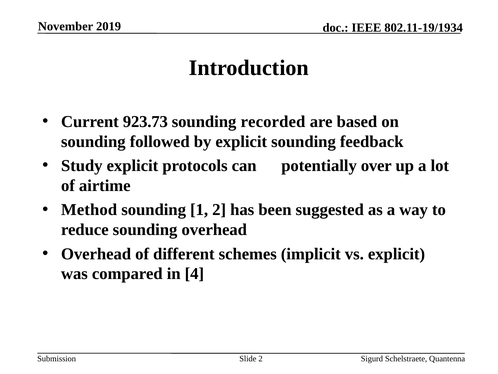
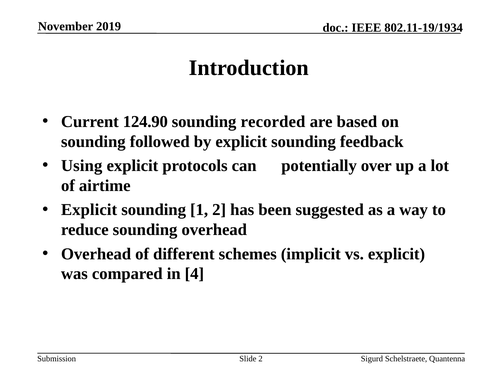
923.73: 923.73 -> 124.90
Study: Study -> Using
Method at (89, 210): Method -> Explicit
